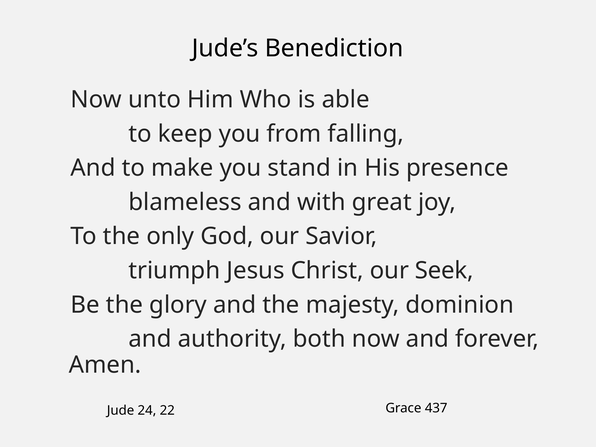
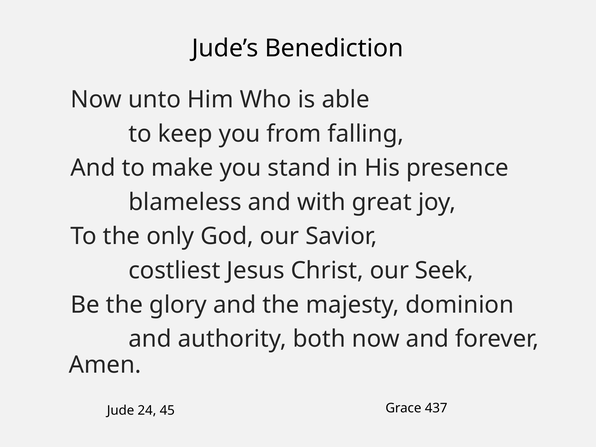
triumph: triumph -> costliest
22: 22 -> 45
